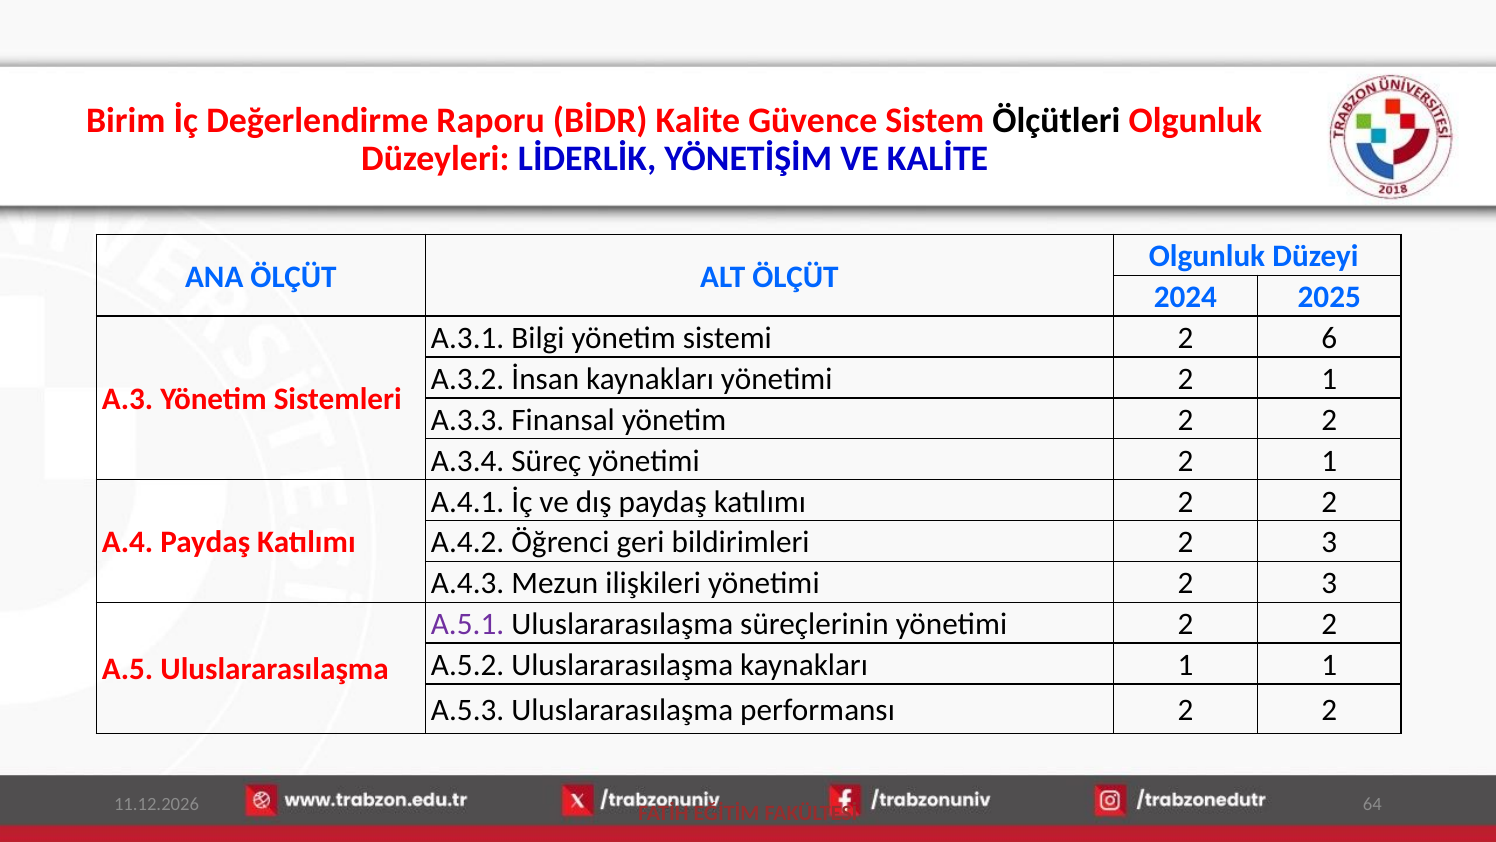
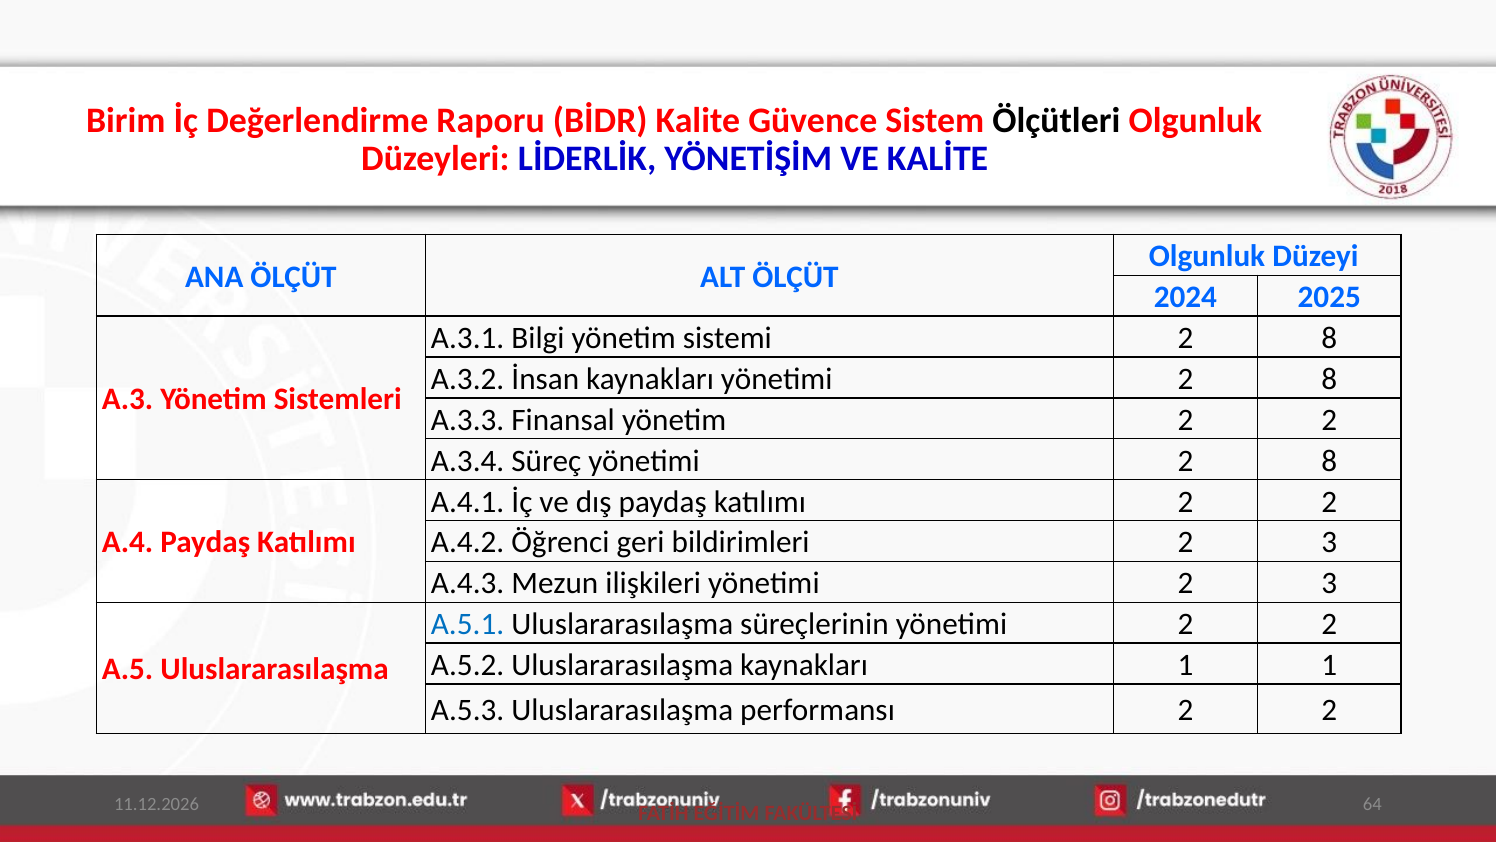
sistemi 2 6: 6 -> 8
kaynakları yönetimi 2 1: 1 -> 8
Süreç yönetimi 2 1: 1 -> 8
A.5.1 colour: purple -> blue
